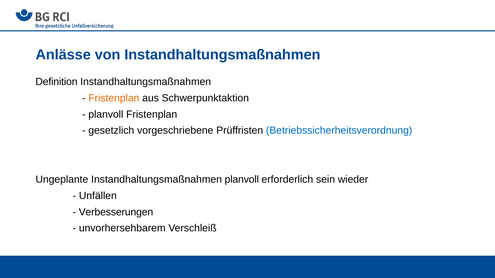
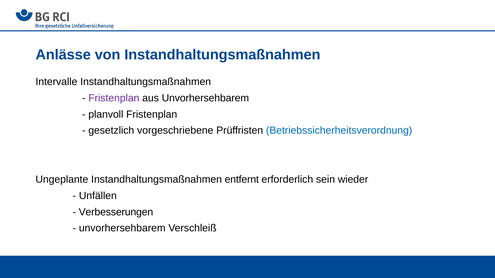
Definition: Definition -> Intervalle
Fristenplan at (114, 98) colour: orange -> purple
aus Schwerpunktaktion: Schwerpunktaktion -> Unvorhersehbarem
Instandhaltungsmaßnahmen planvoll: planvoll -> entfernt
